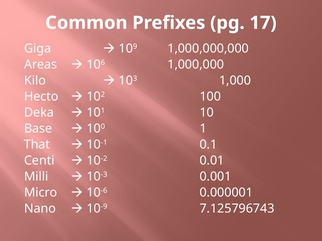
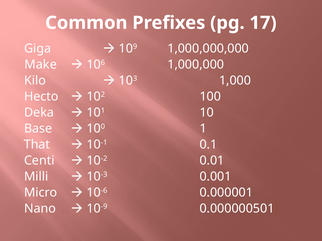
Areas: Areas -> Make
7.125796743: 7.125796743 -> 0.000000501
